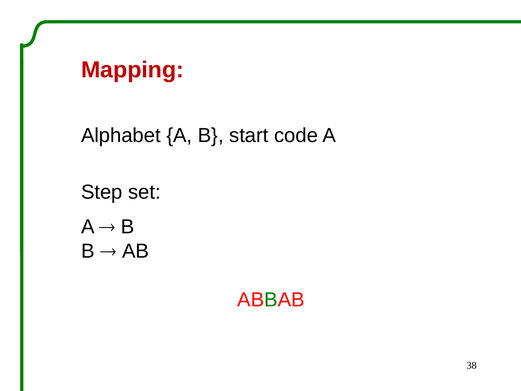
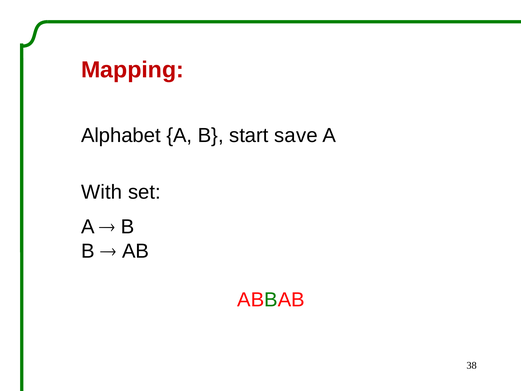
code: code -> save
Step: Step -> With
